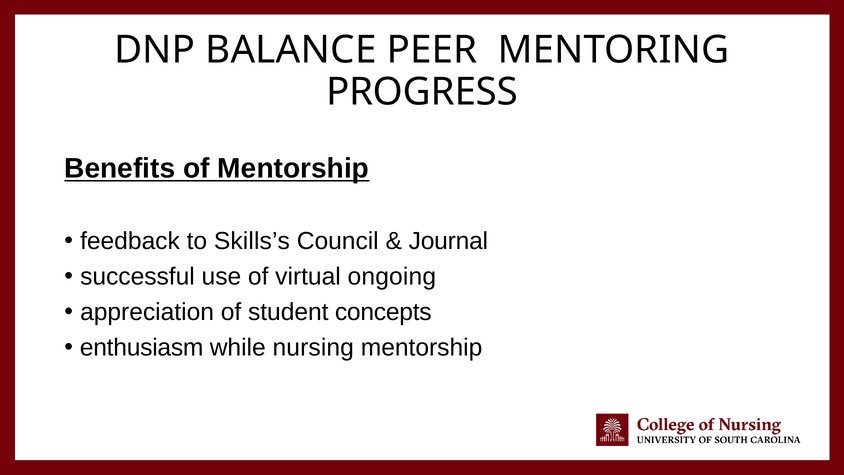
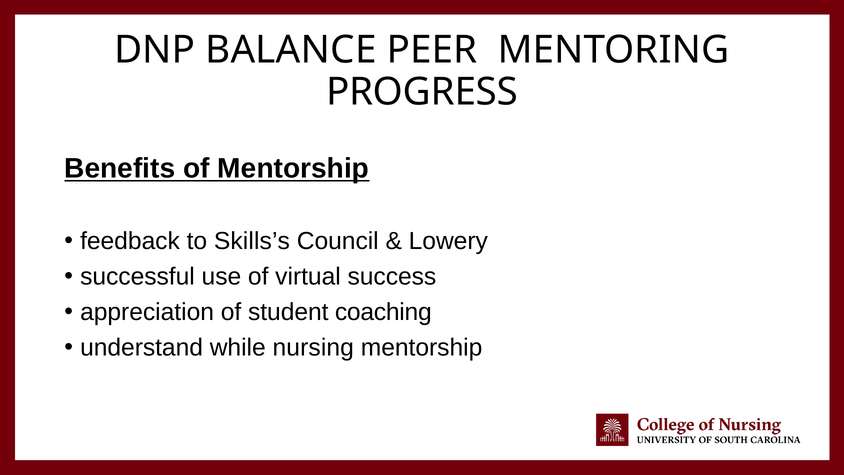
Journal: Journal -> Lowery
ongoing: ongoing -> success
concepts: concepts -> coaching
enthusiasm: enthusiasm -> understand
